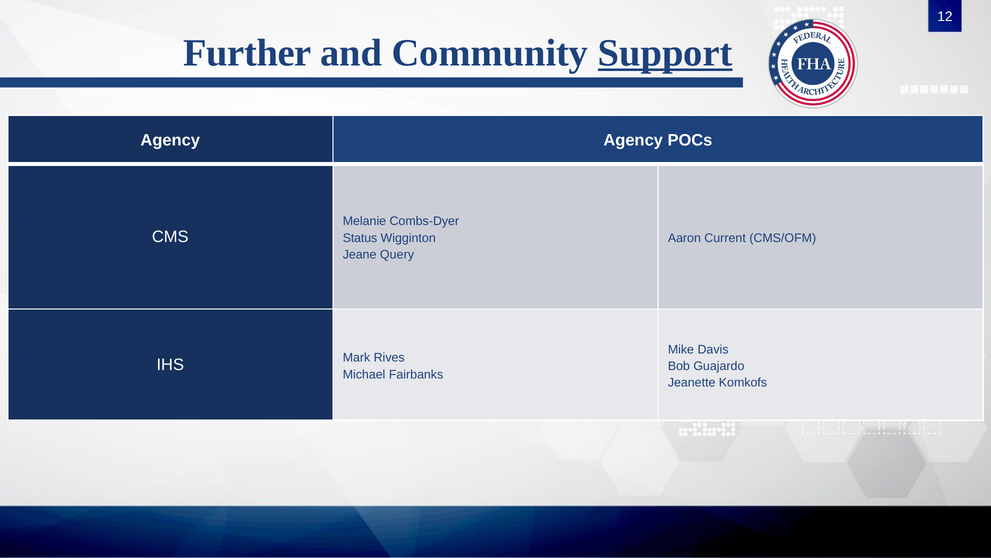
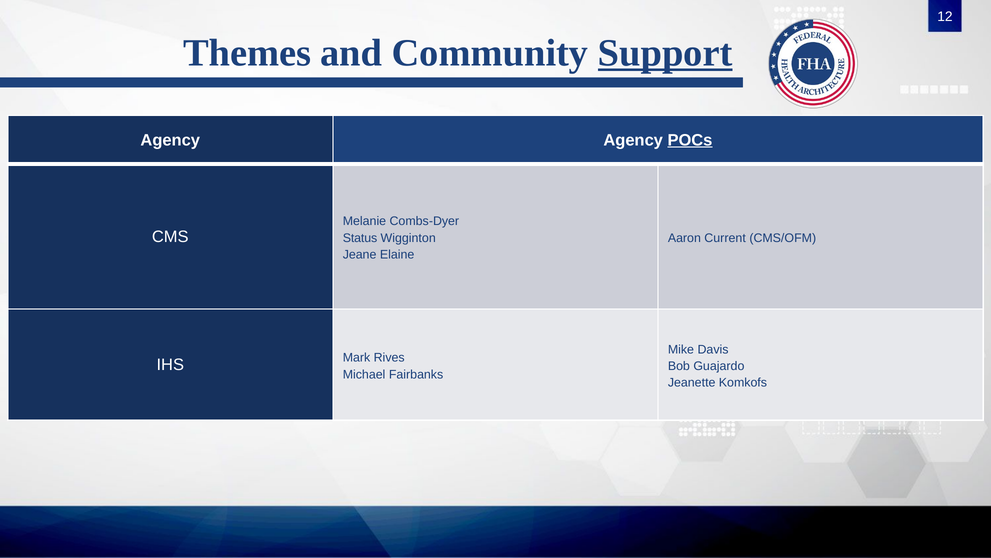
Further: Further -> Themes
POCs underline: none -> present
Query: Query -> Elaine
